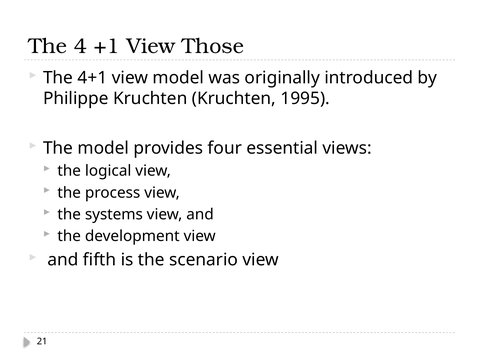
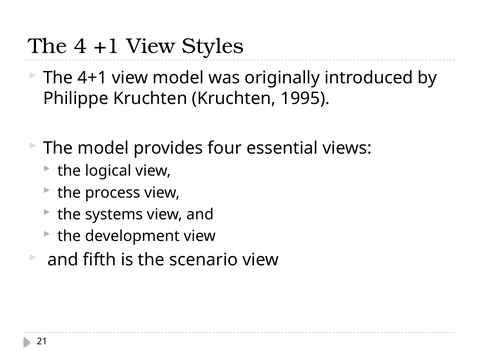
Those: Those -> Styles
